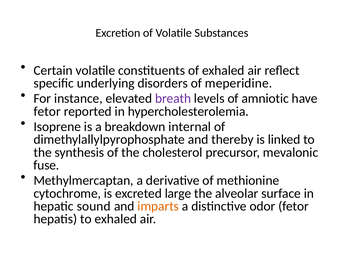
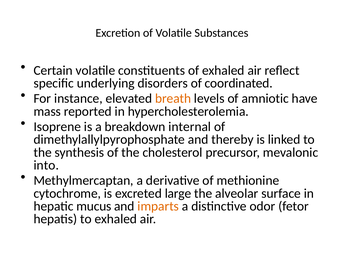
meperidine: meperidine -> coordinated
breath colour: purple -> orange
fetor at (47, 111): fetor -> mass
fuse: fuse -> into
sound: sound -> mucus
